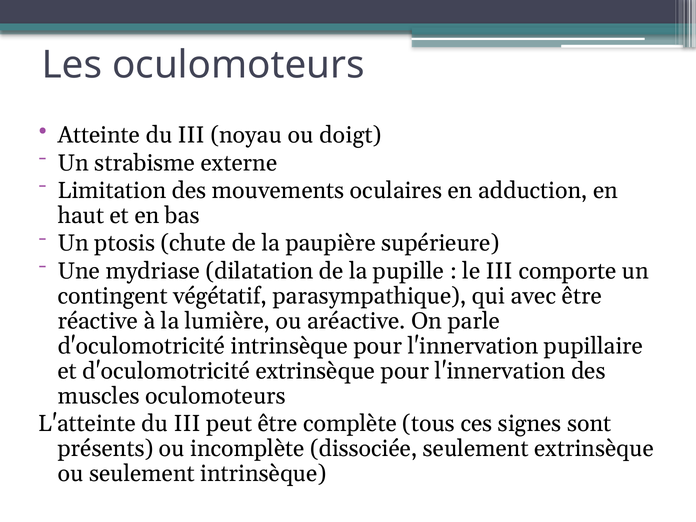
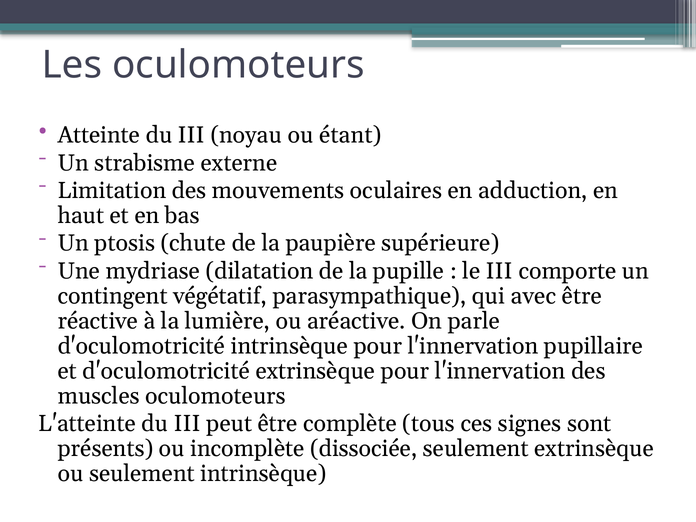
doigt: doigt -> étant
